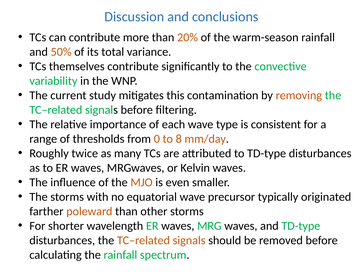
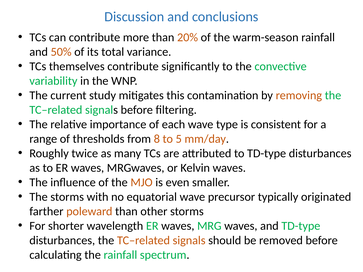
0: 0 -> 8
8: 8 -> 5
